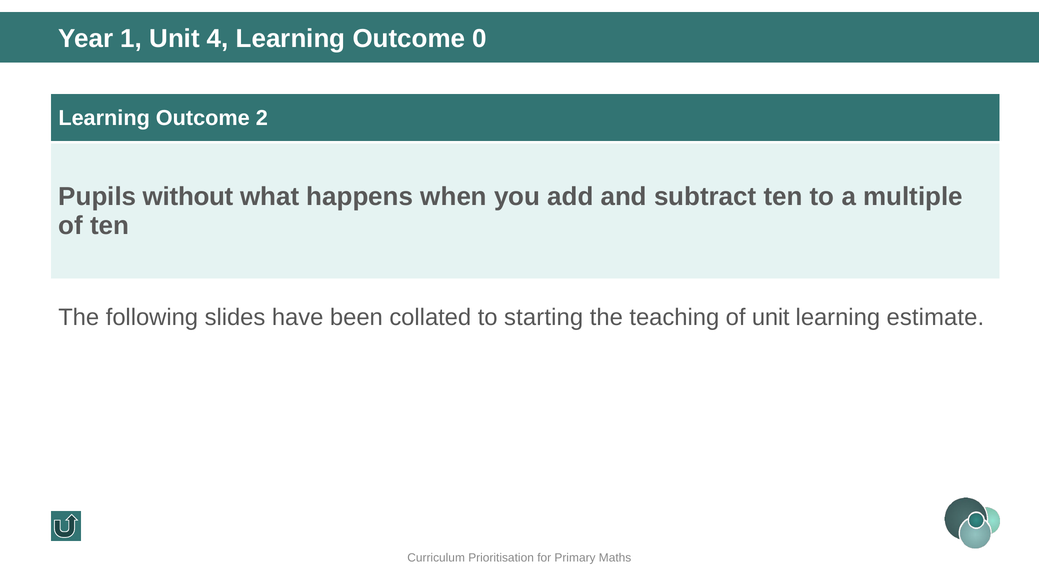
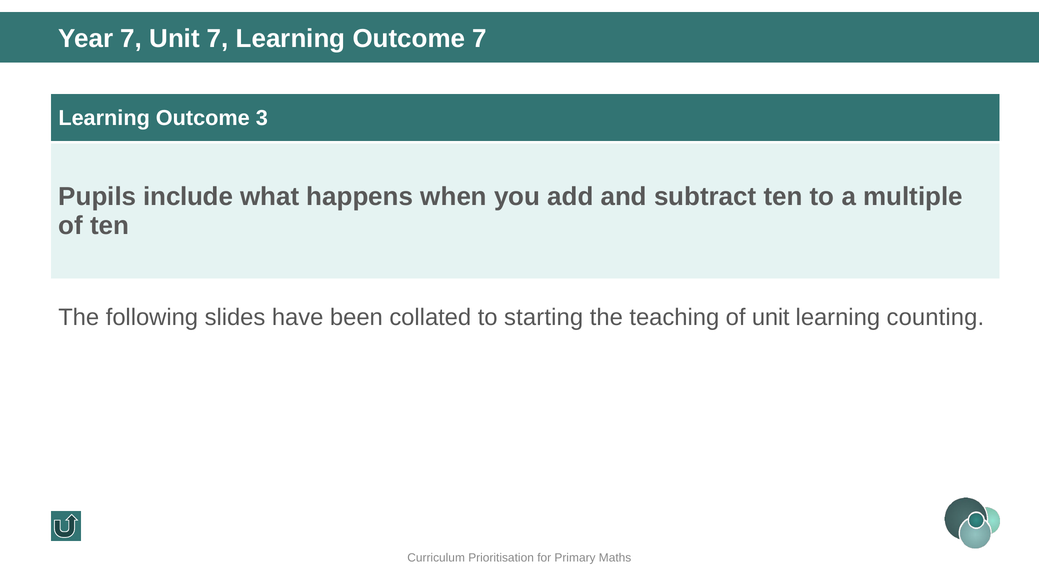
Year 1: 1 -> 7
Unit 4: 4 -> 7
Outcome 0: 0 -> 7
2: 2 -> 3
without: without -> include
estimate: estimate -> counting
